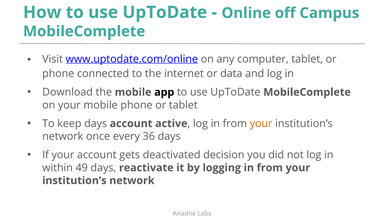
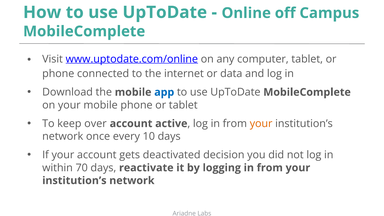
app colour: black -> blue
keep days: days -> over
36: 36 -> 10
49: 49 -> 70
